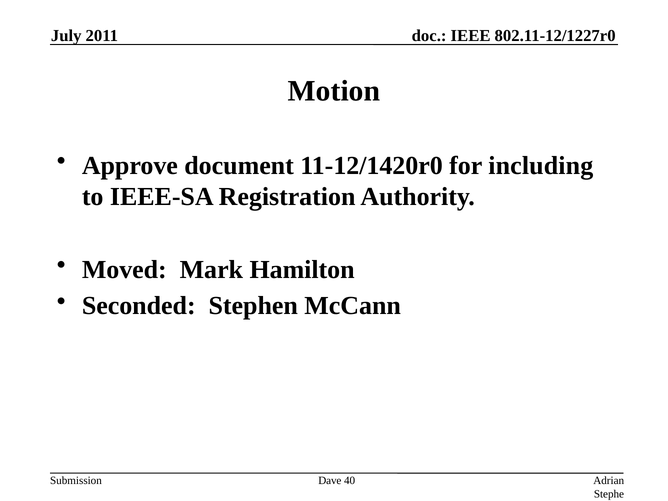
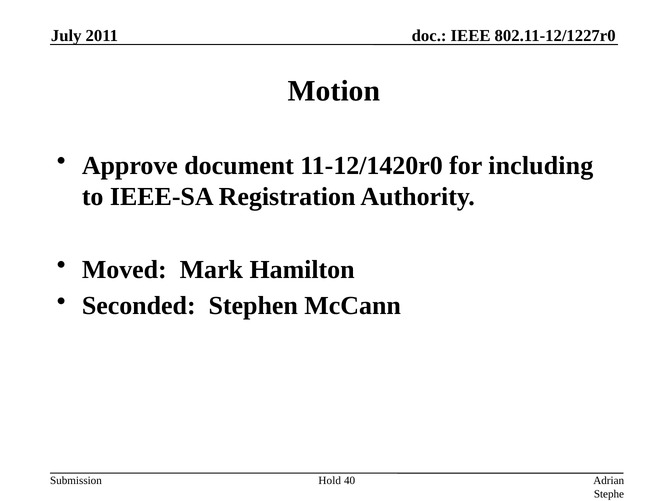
Dave: Dave -> Hold
